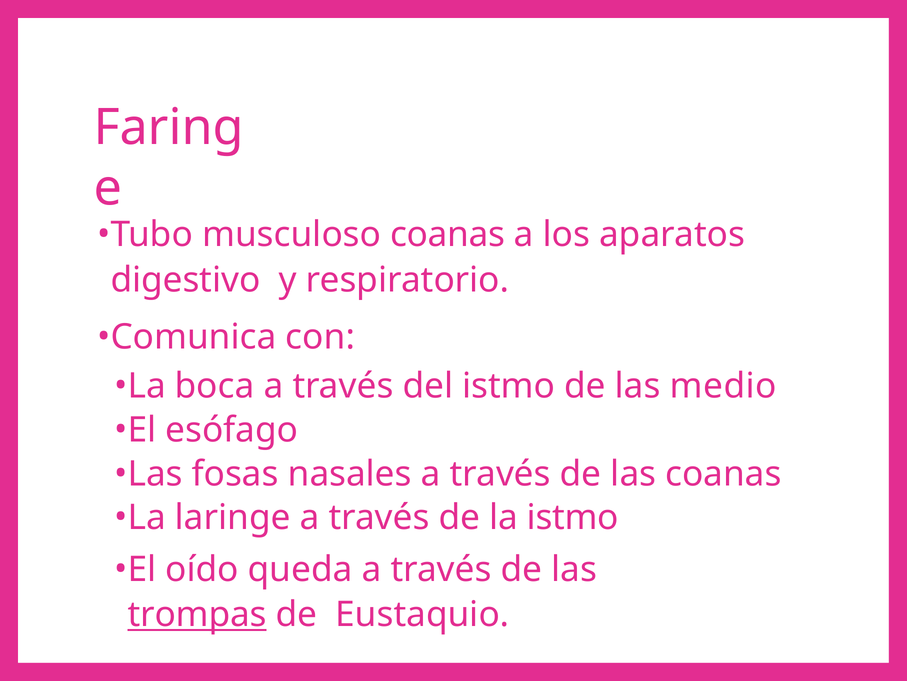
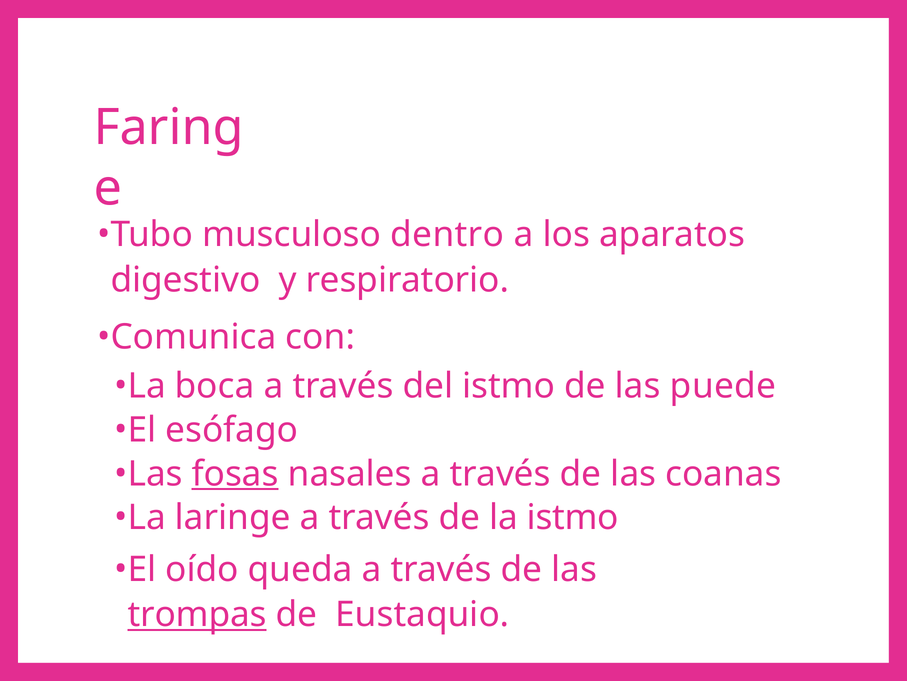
musculoso coanas: coanas -> dentro
medio: medio -> puede
fosas underline: none -> present
